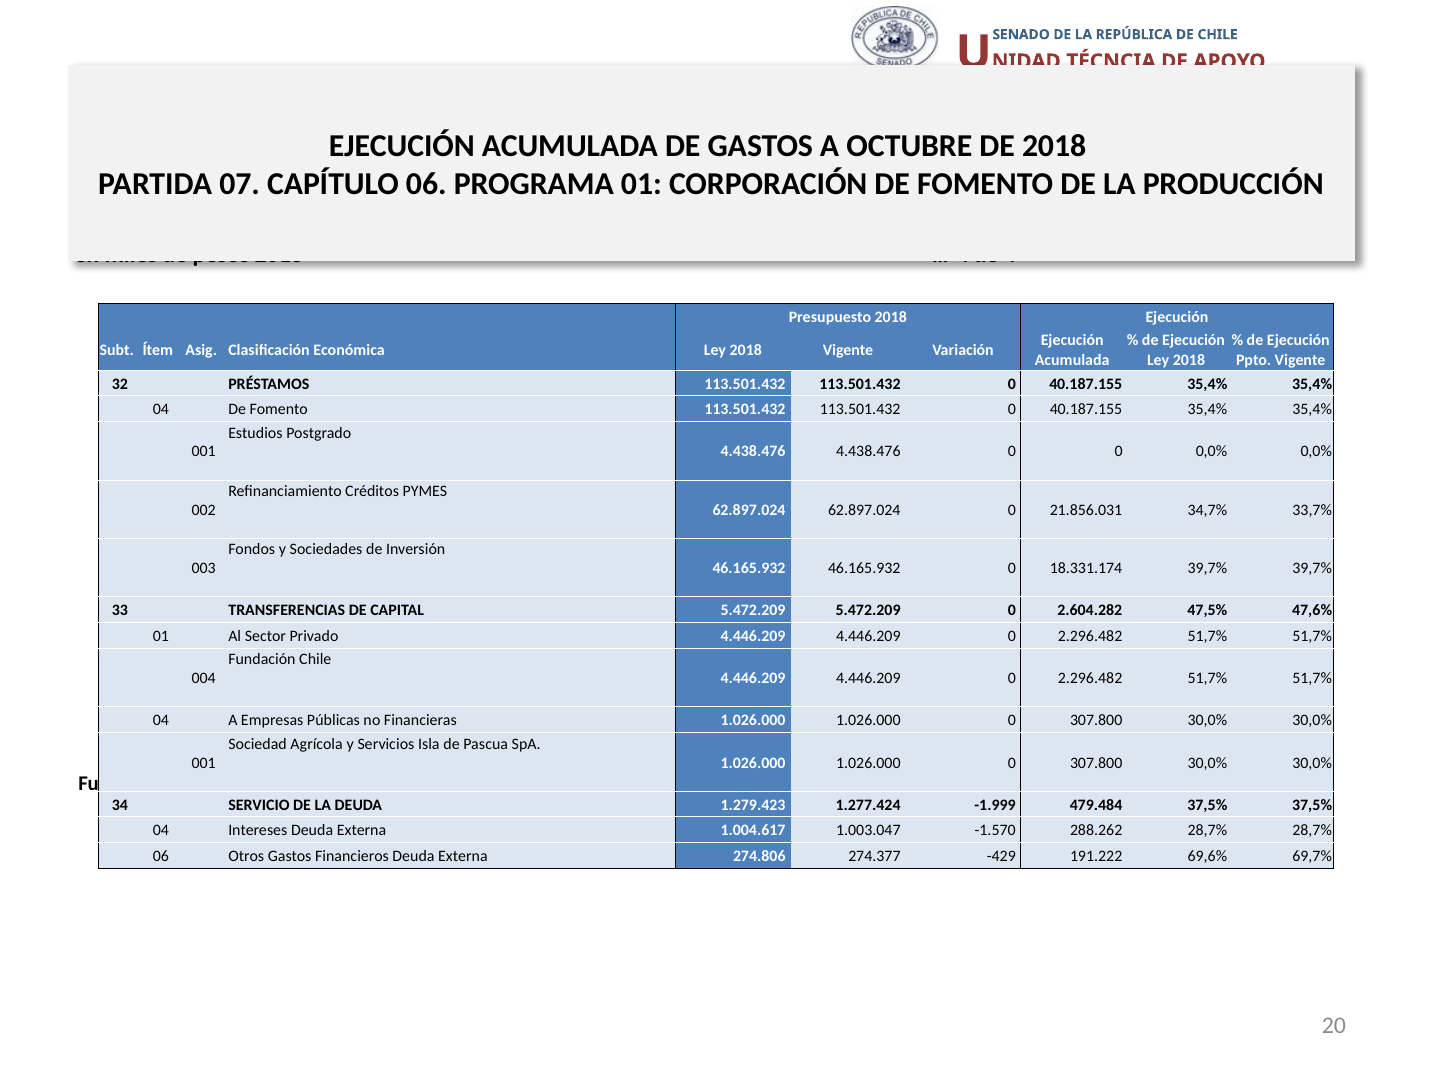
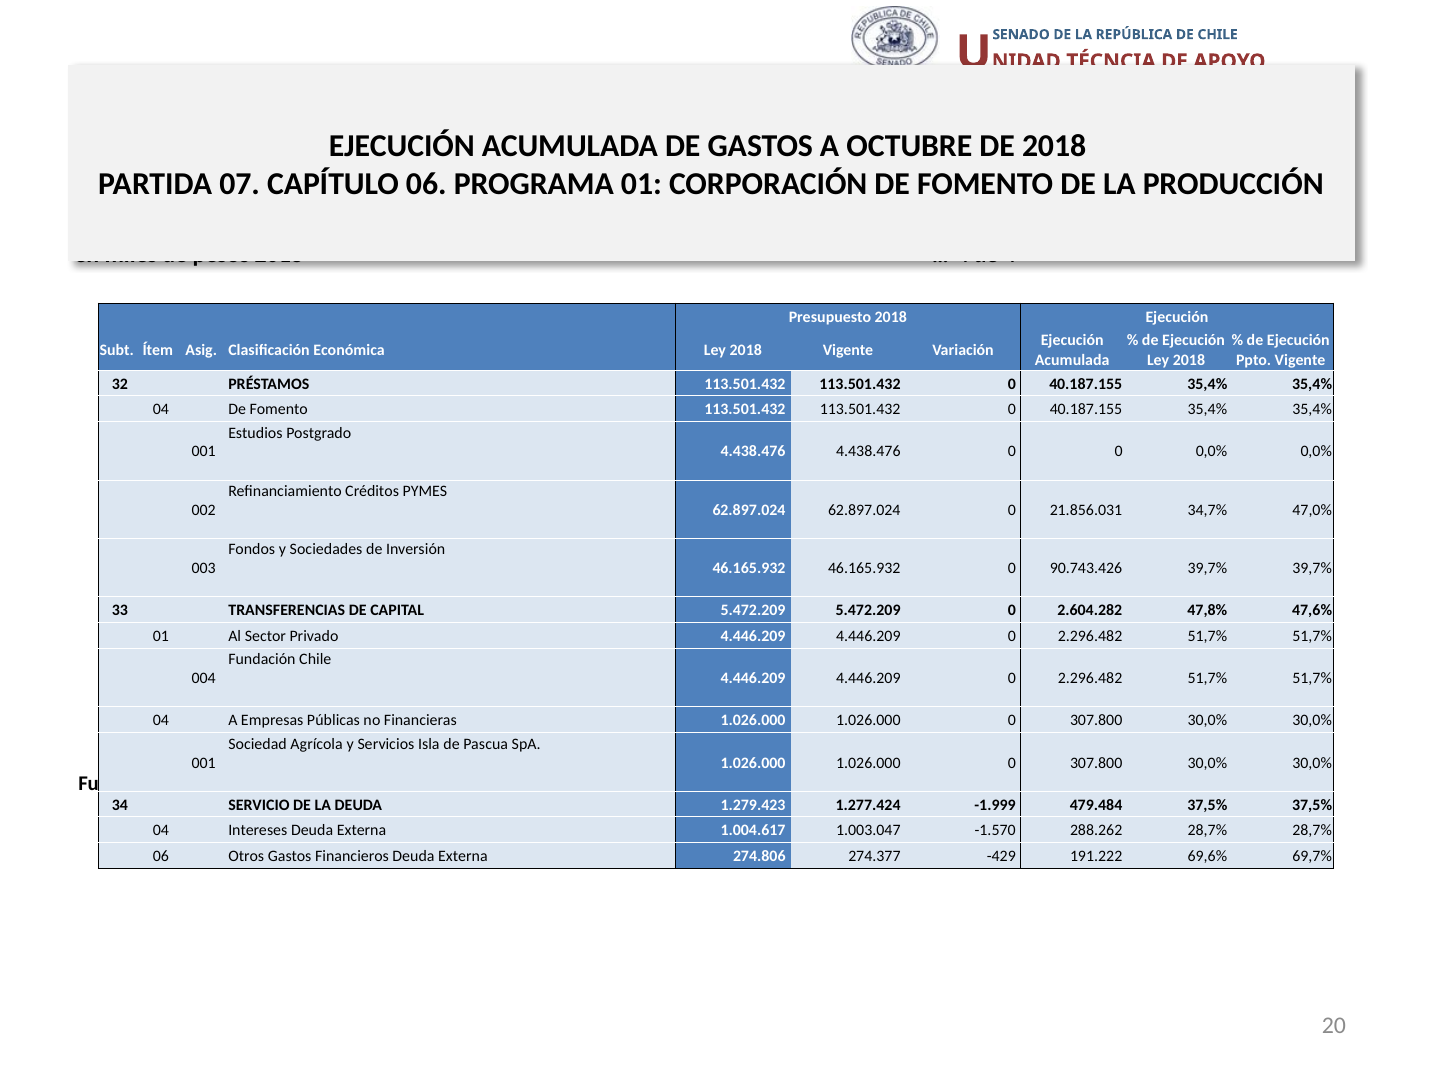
33,7%: 33,7% -> 47,0%
18.331.174: 18.331.174 -> 90.743.426
47,5%: 47,5% -> 47,8%
